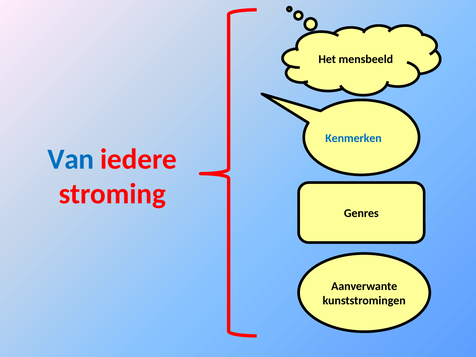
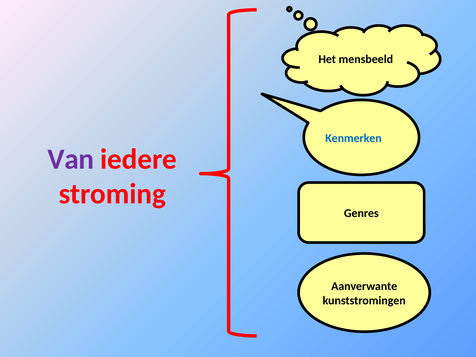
Van colour: blue -> purple
